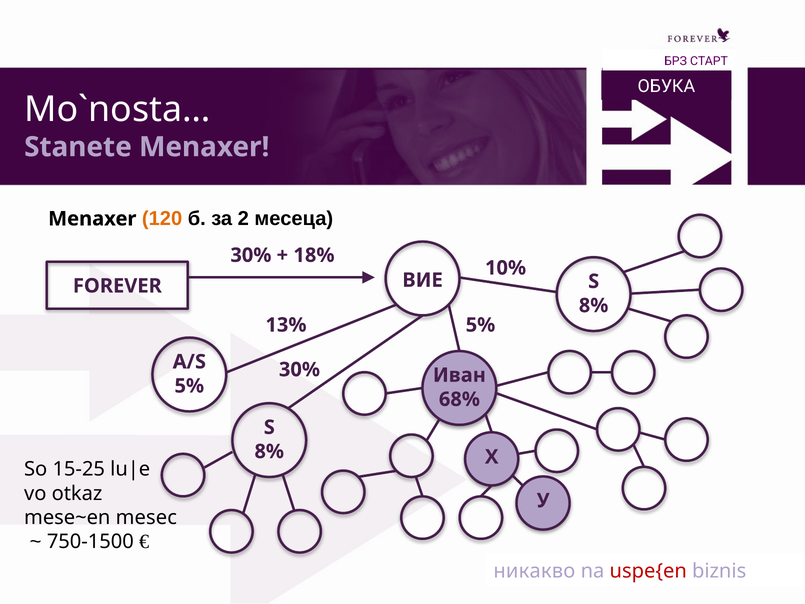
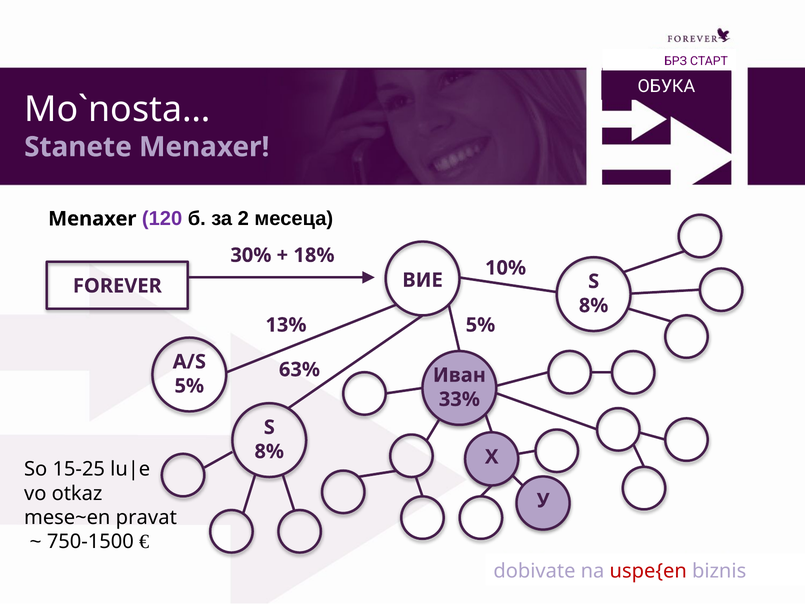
120 colour: orange -> purple
30% at (299, 369): 30% -> 63%
68%: 68% -> 33%
mesec: mesec -> pravat
никакво: никакво -> dobivate
